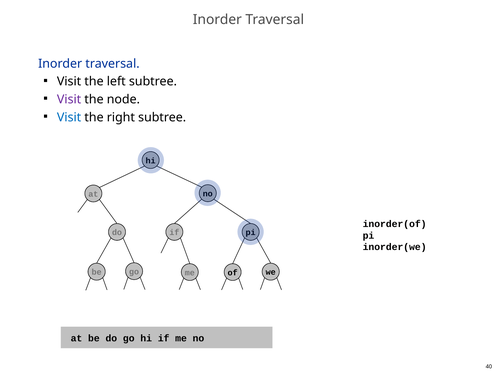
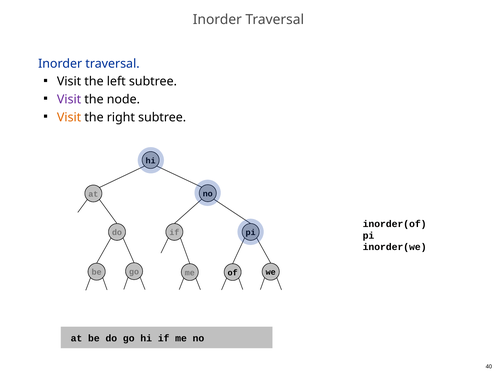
Visit at (69, 117) colour: blue -> orange
